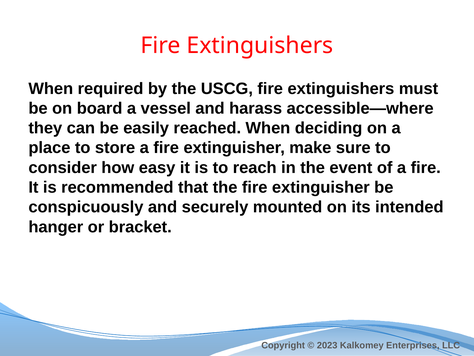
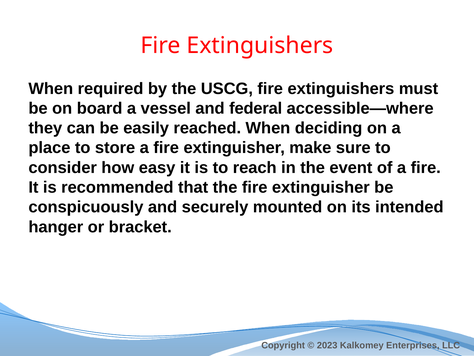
harass: harass -> federal
